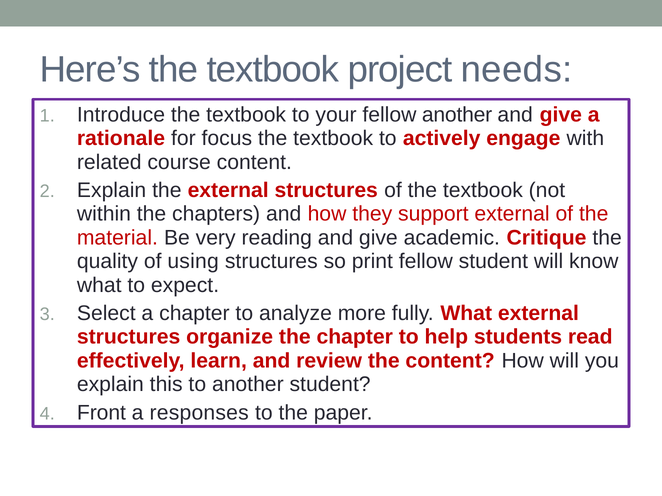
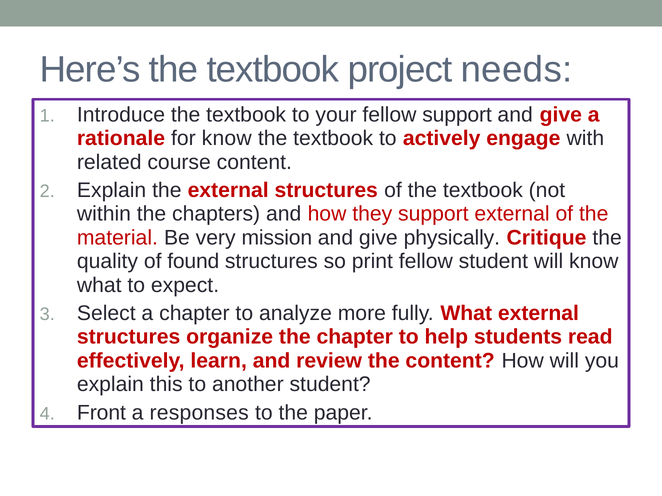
fellow another: another -> support
for focus: focus -> know
reading: reading -> mission
academic: academic -> physically
using: using -> found
